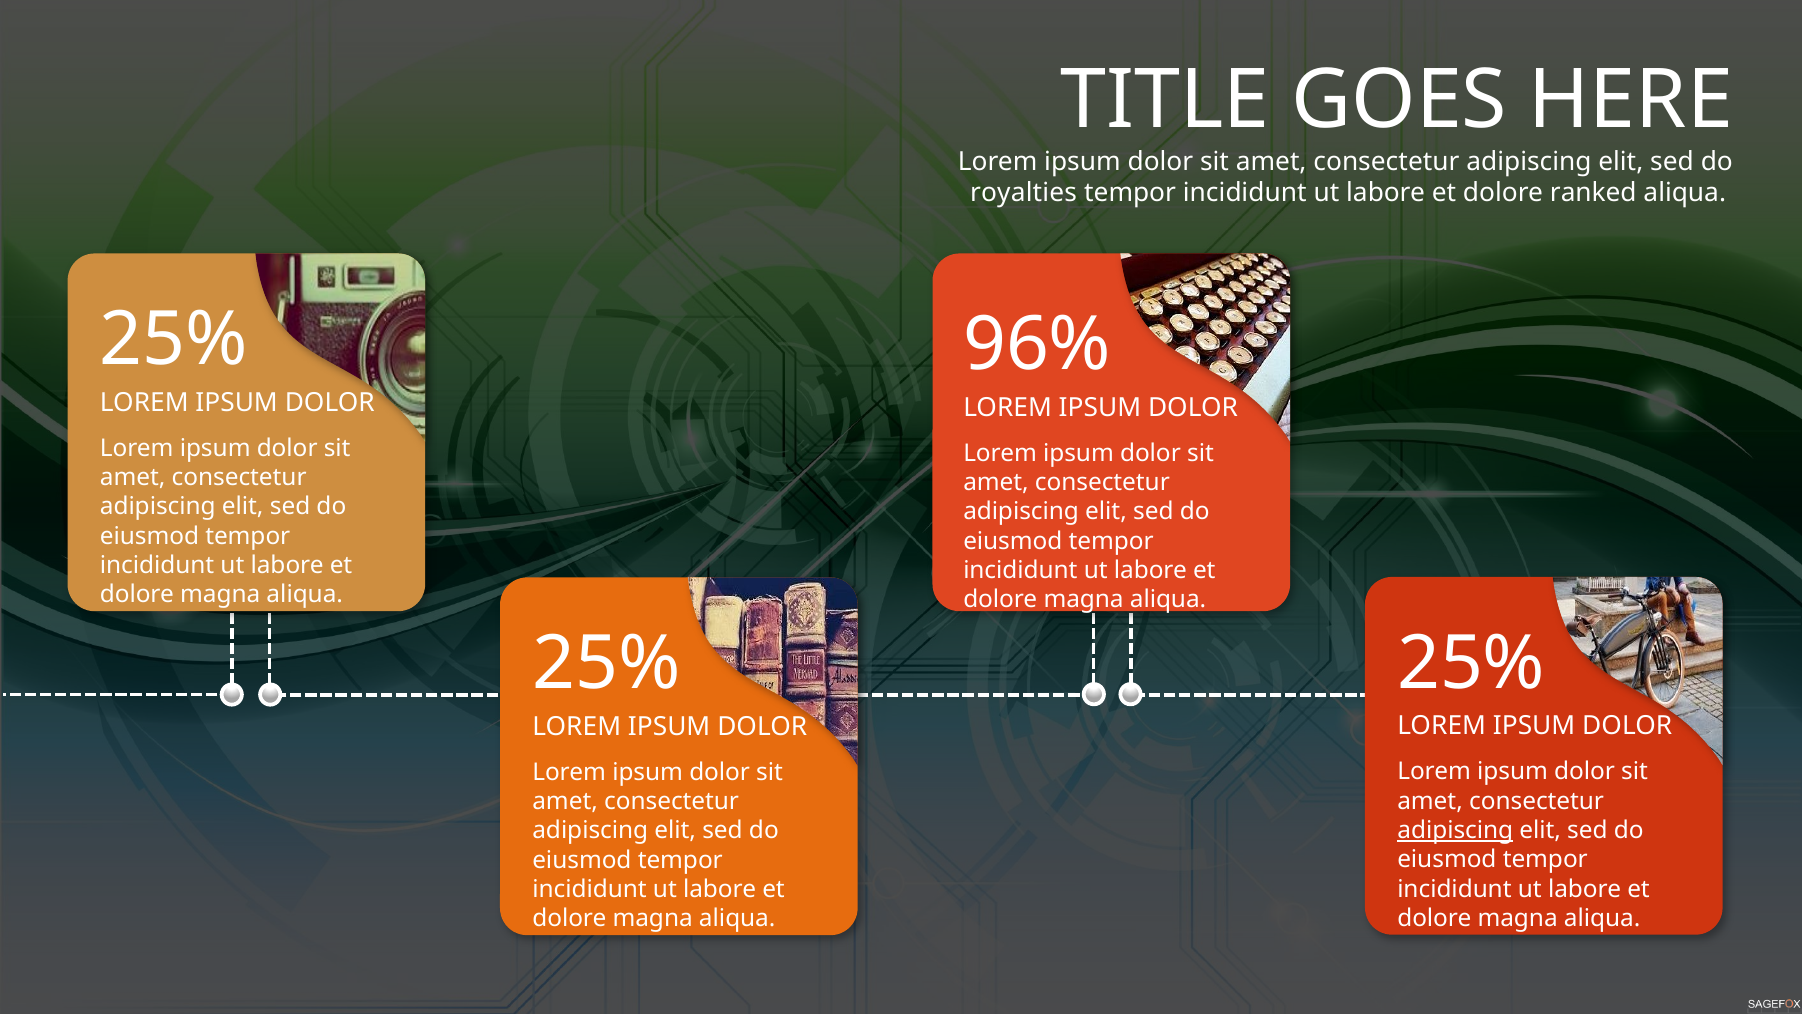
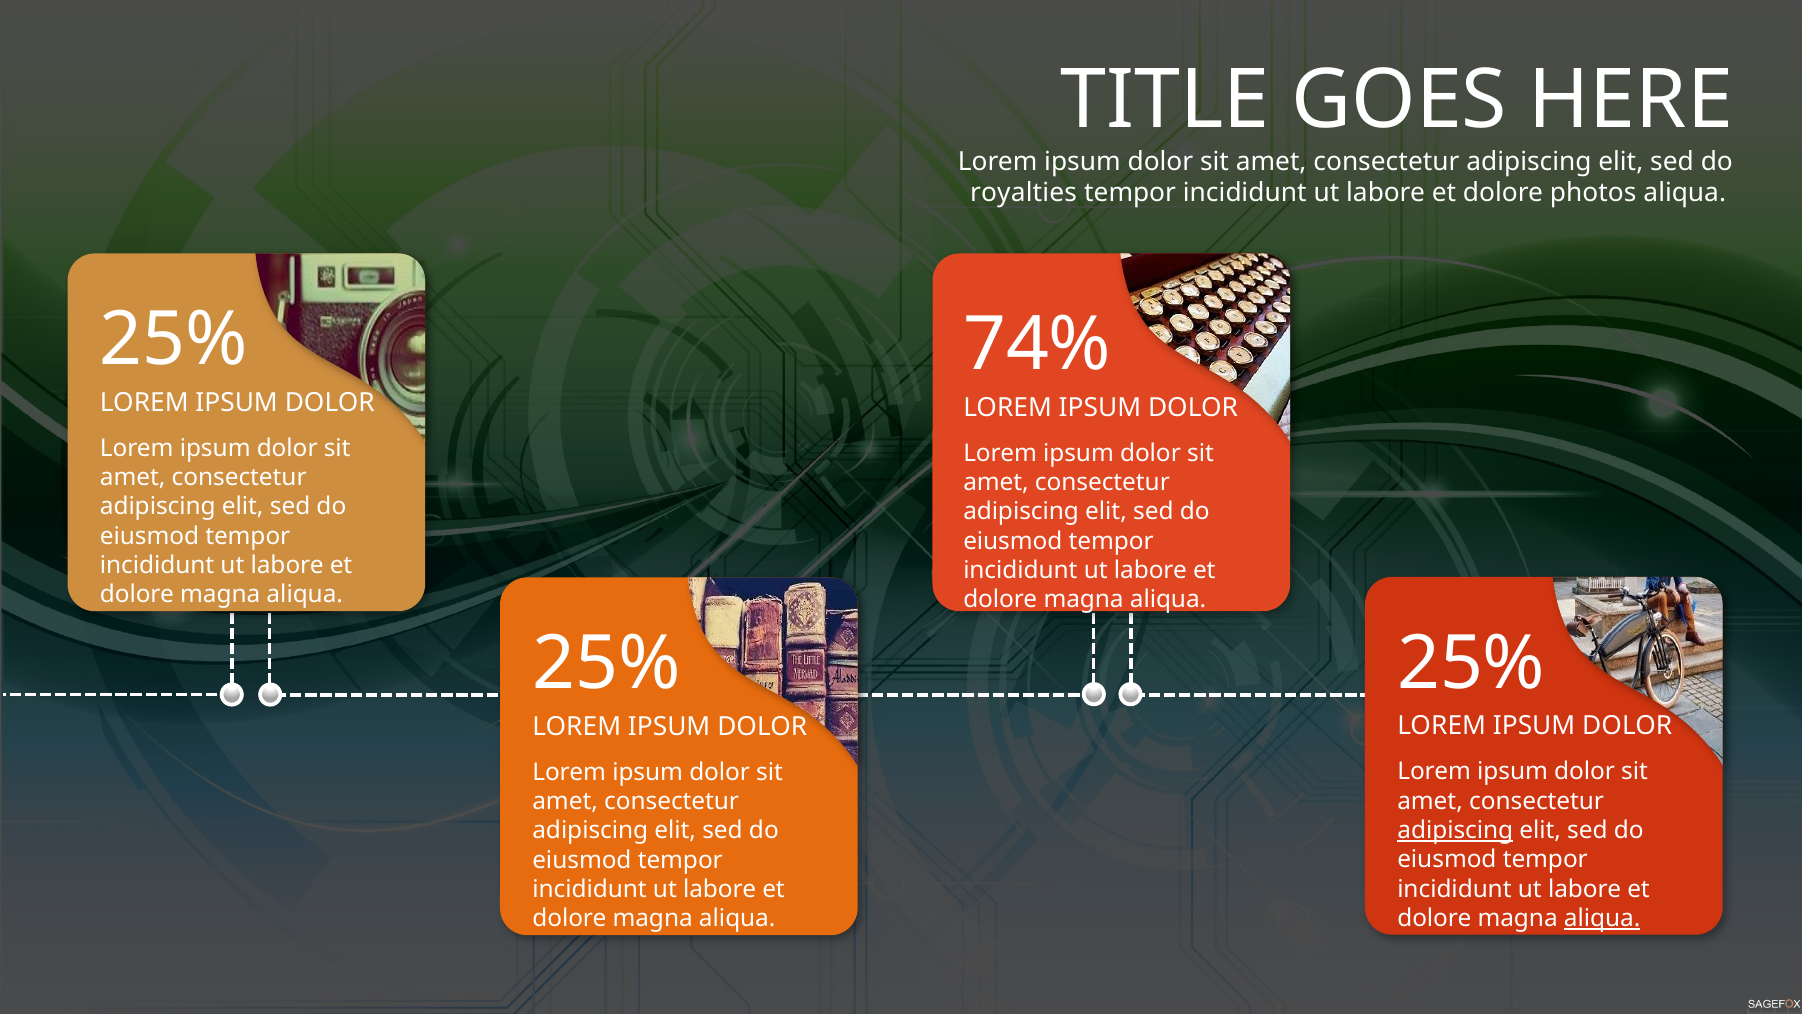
ranked: ranked -> photos
96%: 96% -> 74%
aliqua at (1602, 918) underline: none -> present
